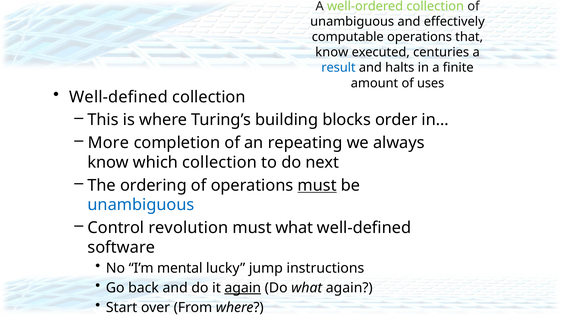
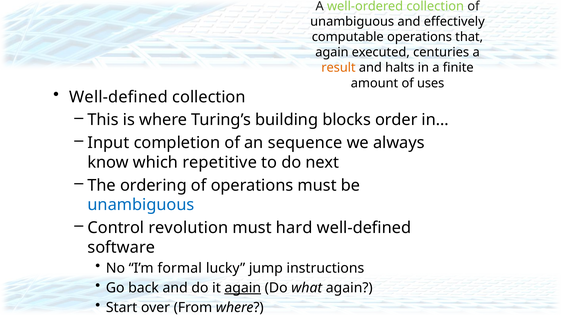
know at (332, 52): know -> again
result colour: blue -> orange
More: More -> Input
repeating: repeating -> sequence
which collection: collection -> repetitive
must at (317, 186) underline: present -> none
must what: what -> hard
mental: mental -> formal
